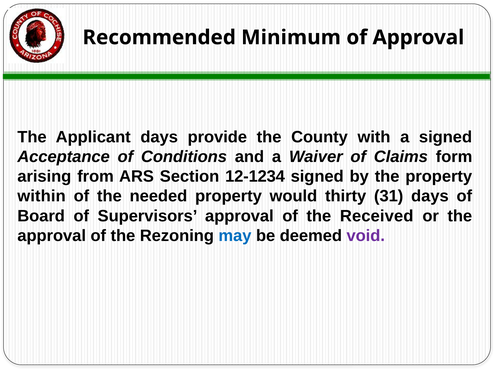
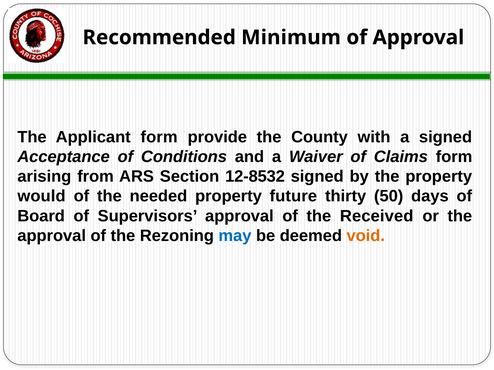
Applicant days: days -> form
12-1234: 12-1234 -> 12-8532
within: within -> would
would: would -> future
31: 31 -> 50
void colour: purple -> orange
